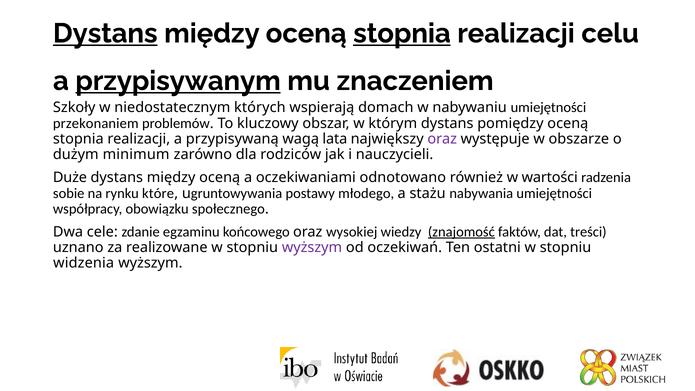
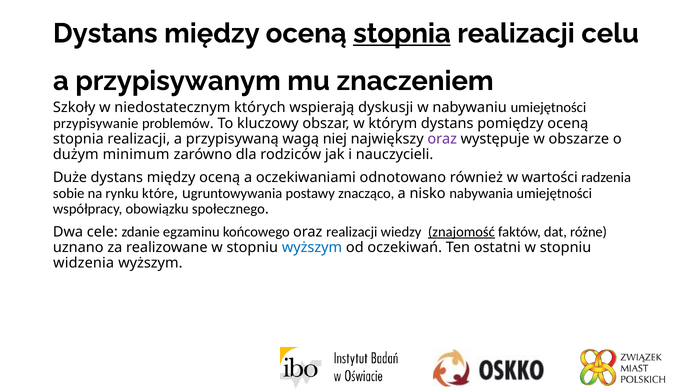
Dystans at (105, 33) underline: present -> none
przypisywanym underline: present -> none
domach: domach -> dyskusji
przekonaniem: przekonaniem -> przypisywanie
lata: lata -> niej
młodego: młodego -> znacząco
stażu: stażu -> nisko
oraz wysokiej: wysokiej -> realizacji
treści: treści -> różne
wyższym at (312, 247) colour: purple -> blue
